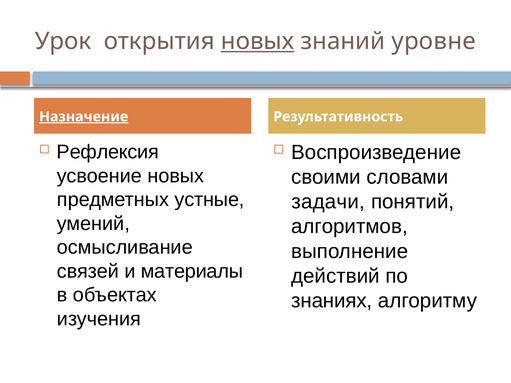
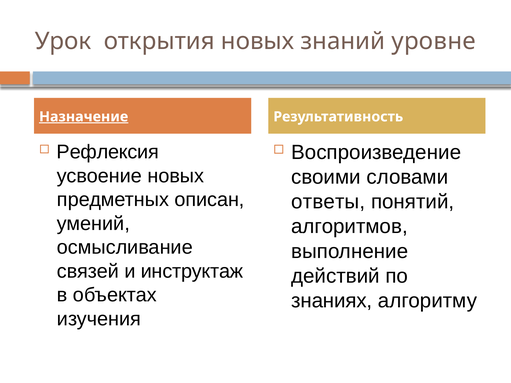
новых at (258, 41) underline: present -> none
устные: устные -> описан
задачи: задачи -> ответы
материалы: материалы -> инструктаж
